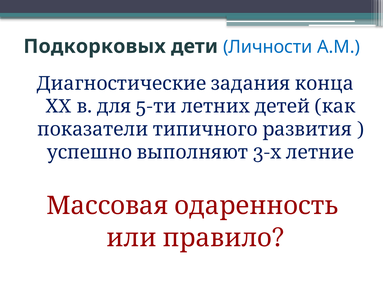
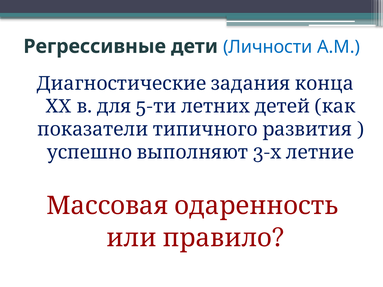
Подкорковых: Подкорковых -> Регрессивные
